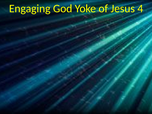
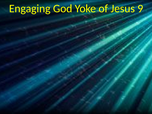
4: 4 -> 9
